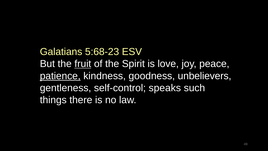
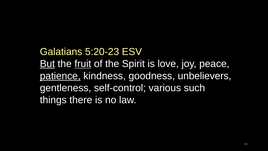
5:68-23: 5:68-23 -> 5:20-23
But underline: none -> present
speaks: speaks -> various
